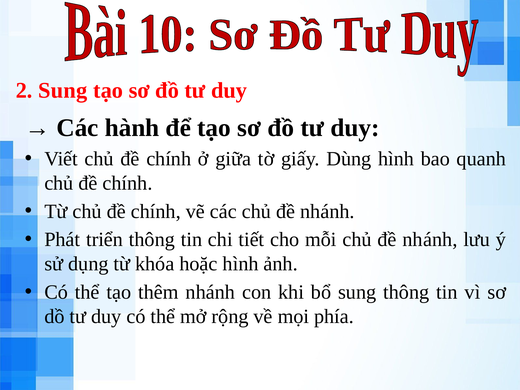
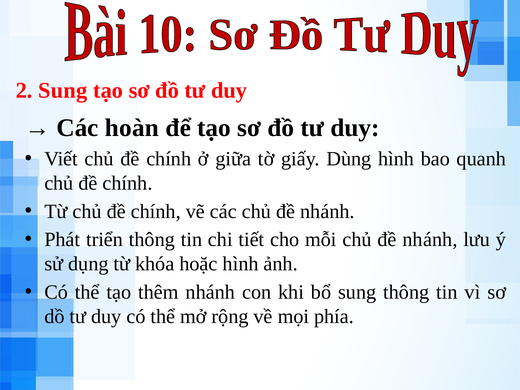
hành: hành -> hoàn
